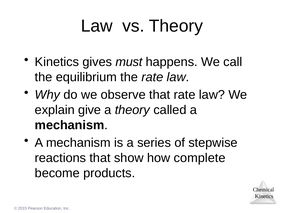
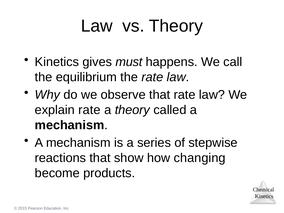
explain give: give -> rate
complete: complete -> changing
